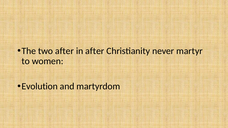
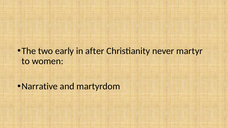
two after: after -> early
Evolution: Evolution -> Narrative
